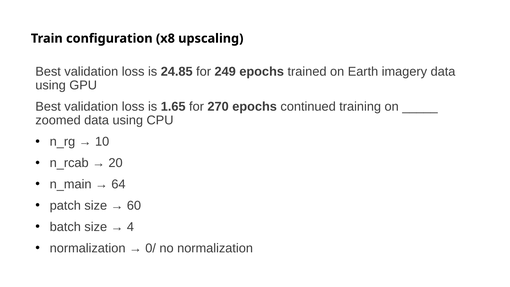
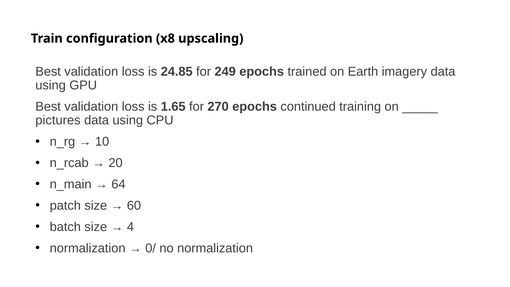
zoomed: zoomed -> pictures
